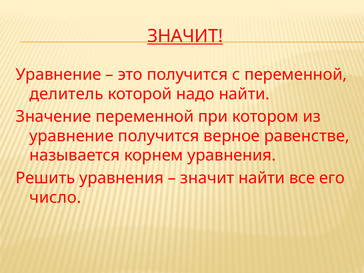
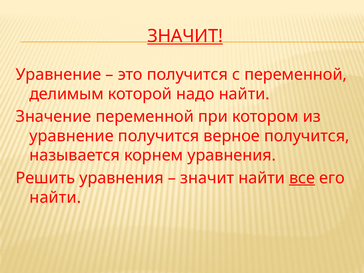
делитель: делитель -> делимым
верное равенстве: равенстве -> получится
все underline: none -> present
число at (55, 197): число -> найти
